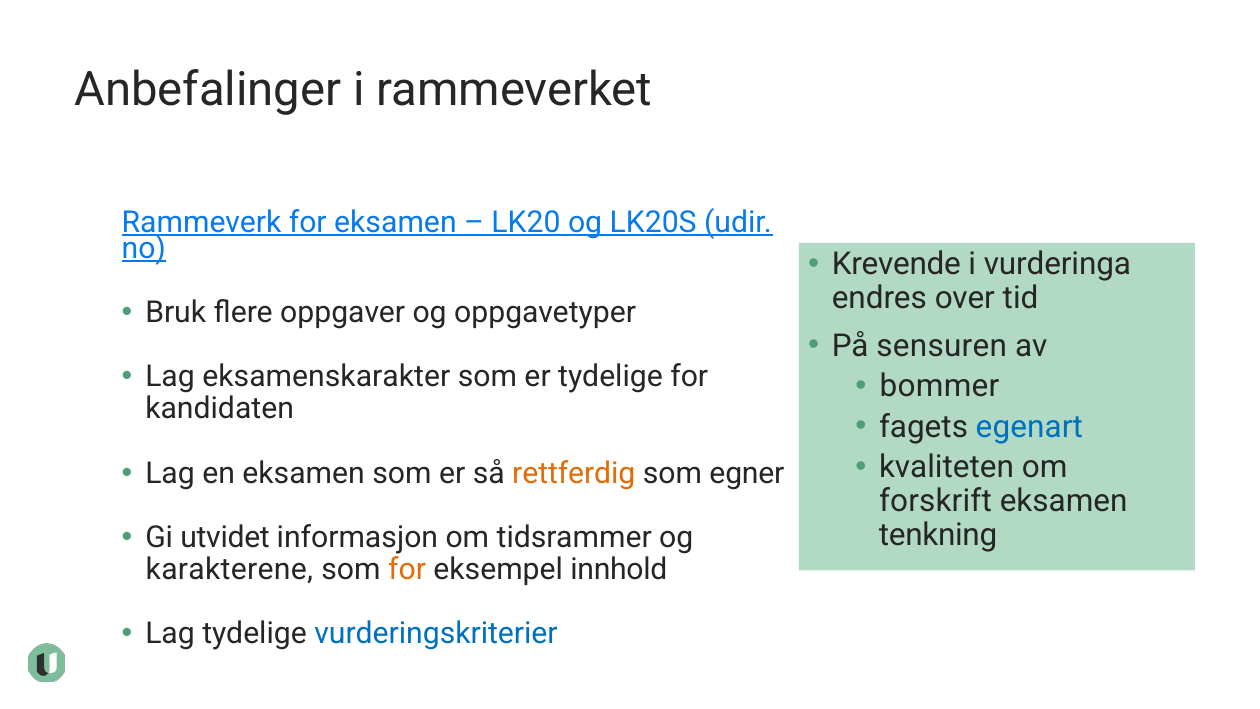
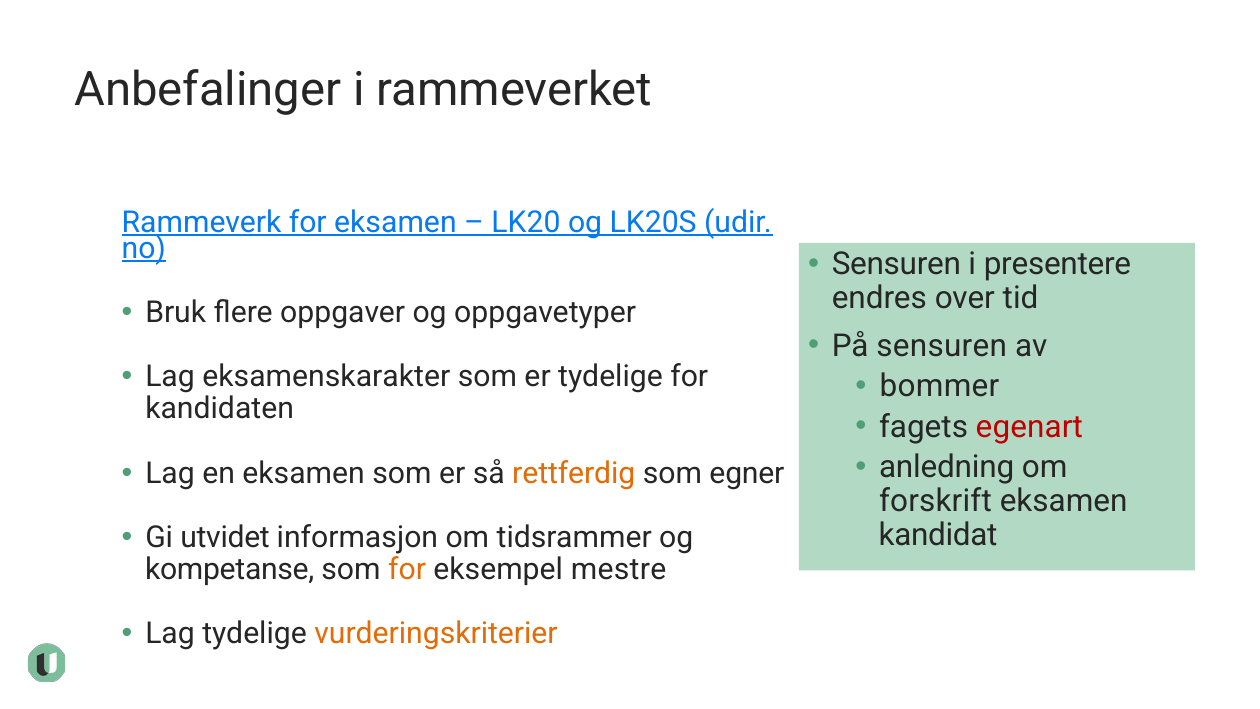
Krevende at (896, 264): Krevende -> Sensuren
vurderinga: vurderinga -> presentere
egenart colour: blue -> red
kvaliteten: kvaliteten -> anledning
tenkning: tenkning -> kandidat
karakterene: karakterene -> kompetanse
innhold: innhold -> mestre
vurderingskriterier colour: blue -> orange
